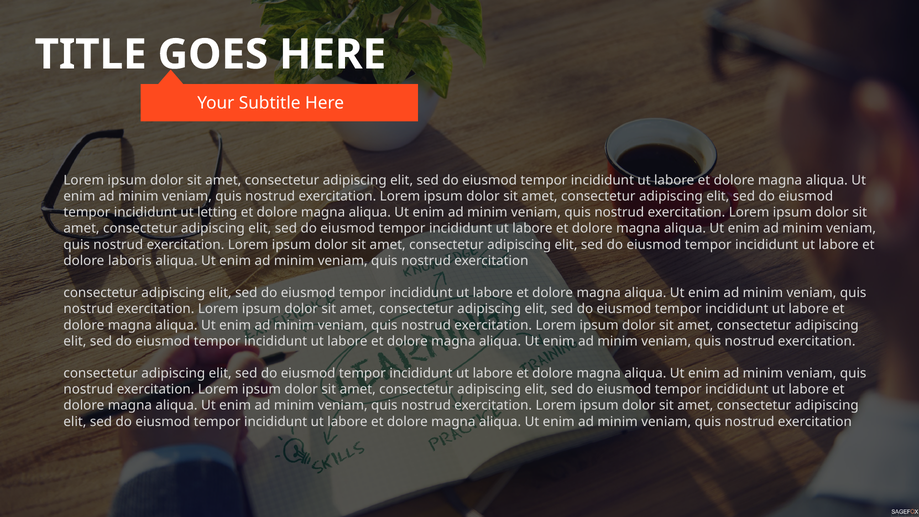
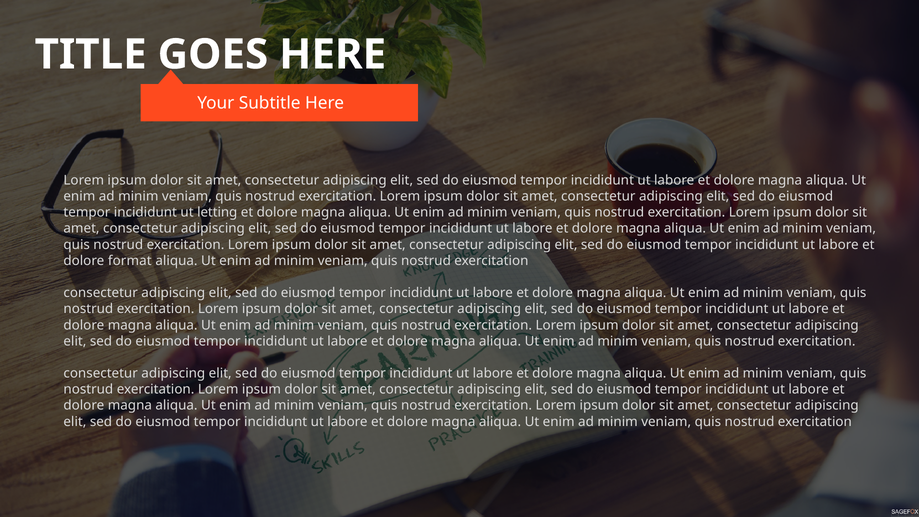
laboris: laboris -> format
